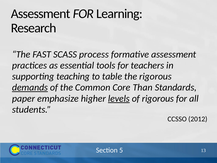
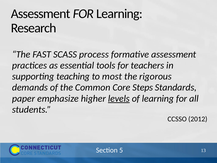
table: table -> most
demands underline: present -> none
Than: Than -> Steps
of rigorous: rigorous -> learning
